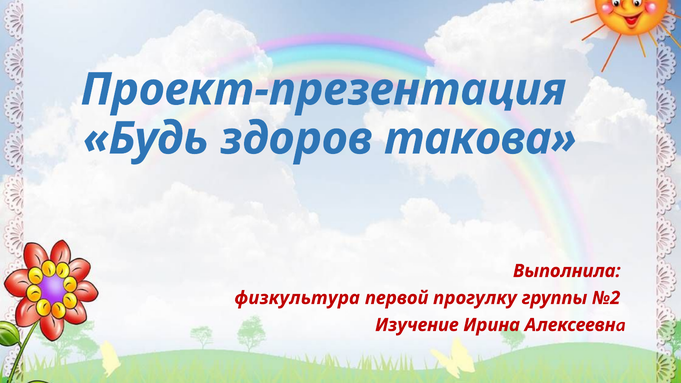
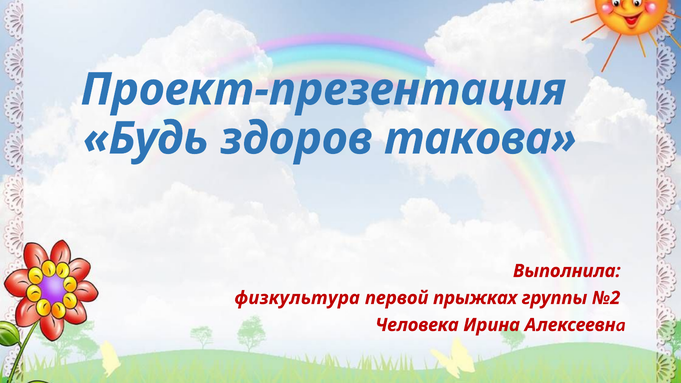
прогулку: прогулку -> прыжках
Изучение: Изучение -> Человека
